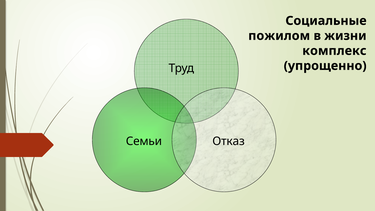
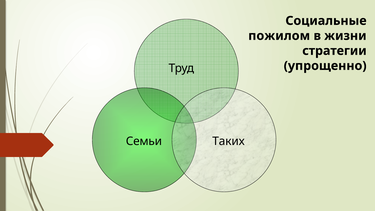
комплекс: комплекс -> стратегии
Отказ: Отказ -> Таких
